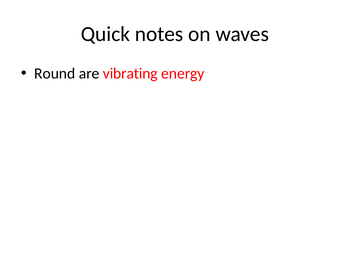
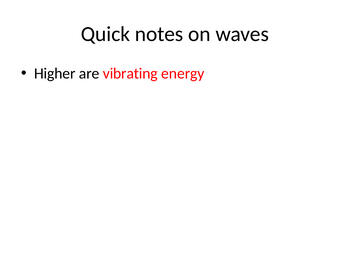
Round: Round -> Higher
